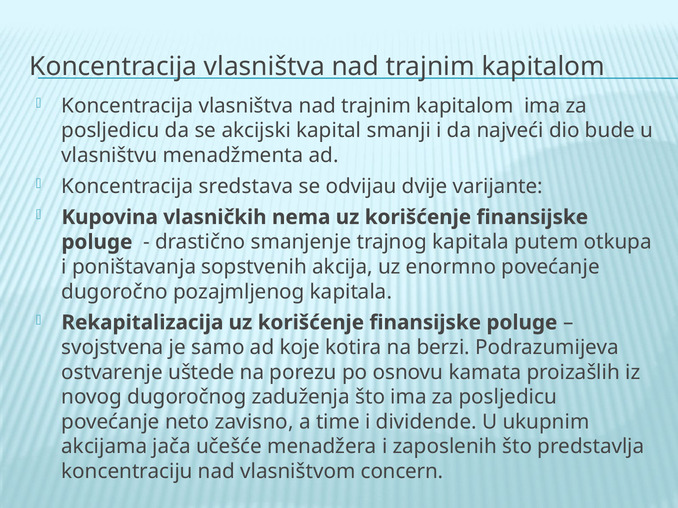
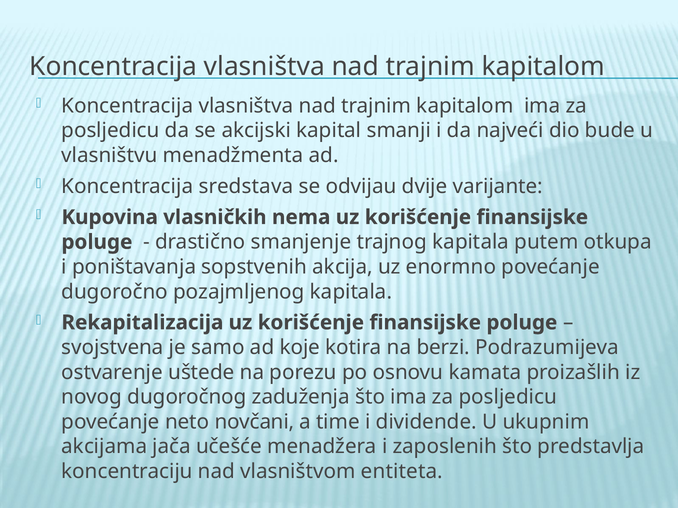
zavisno: zavisno -> novčani
concern: concern -> entiteta
